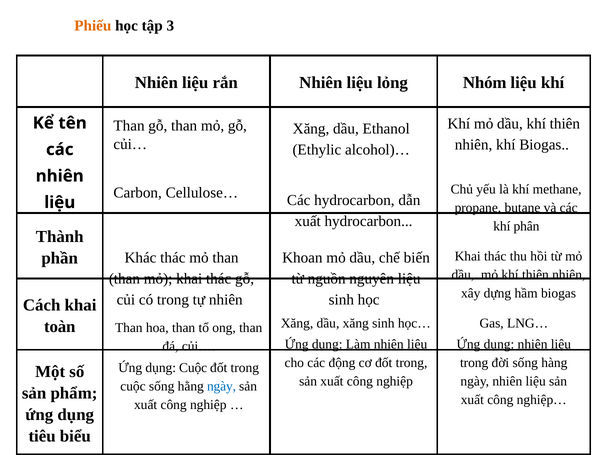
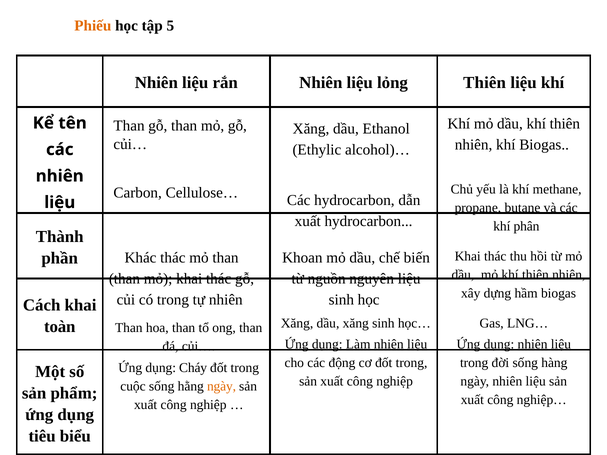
3: 3 -> 5
lỏng Nhóm: Nhóm -> Thiên
dụng Cuộc: Cuộc -> Cháy
ngày at (222, 386) colour: blue -> orange
